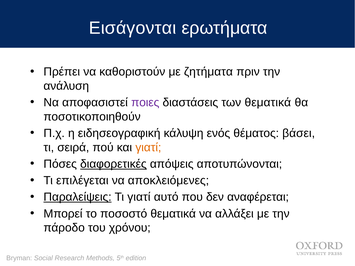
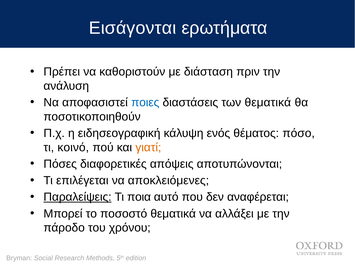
ζητήματα: ζητήματα -> διάσταση
ποιες colour: purple -> blue
βάσει: βάσει -> πόσο
σειρά: σειρά -> κοινό
διαφορετικές underline: present -> none
Τι γιατί: γιατί -> ποια
